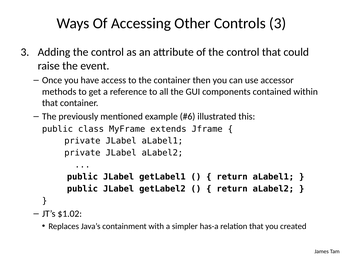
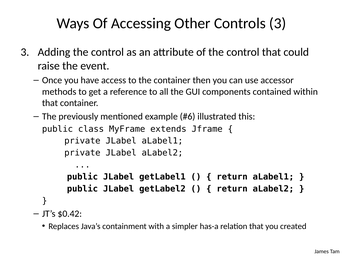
$1.02: $1.02 -> $0.42
